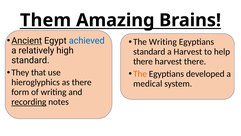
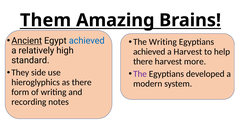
standard at (149, 52): standard -> achieved
harvest there: there -> more
that: that -> side
The at (140, 74) colour: orange -> purple
medical: medical -> modern
recording underline: present -> none
